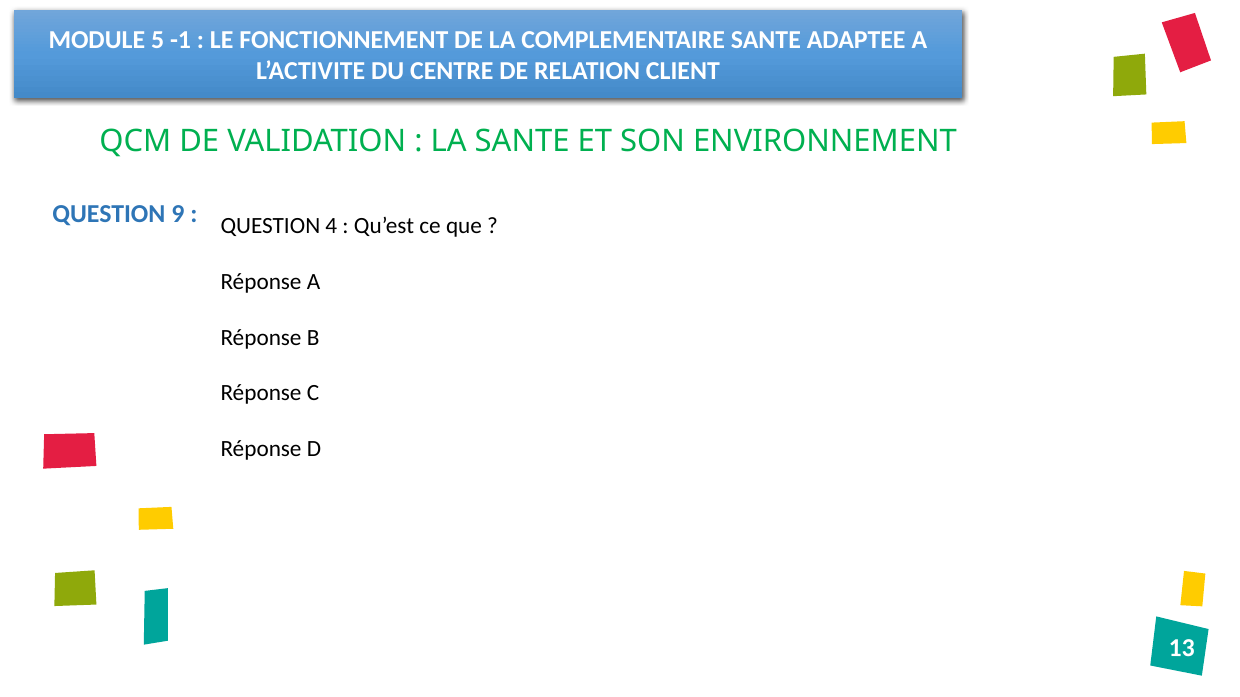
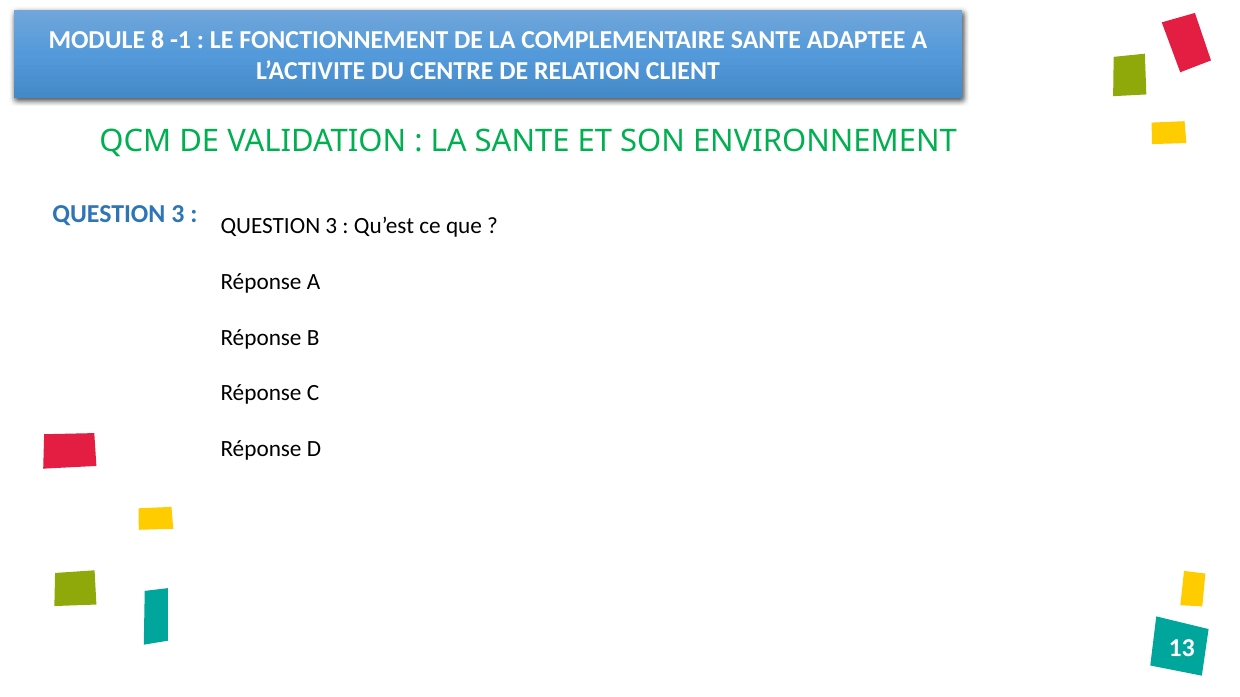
5: 5 -> 8
9 at (178, 215): 9 -> 3
4 at (331, 226): 4 -> 3
